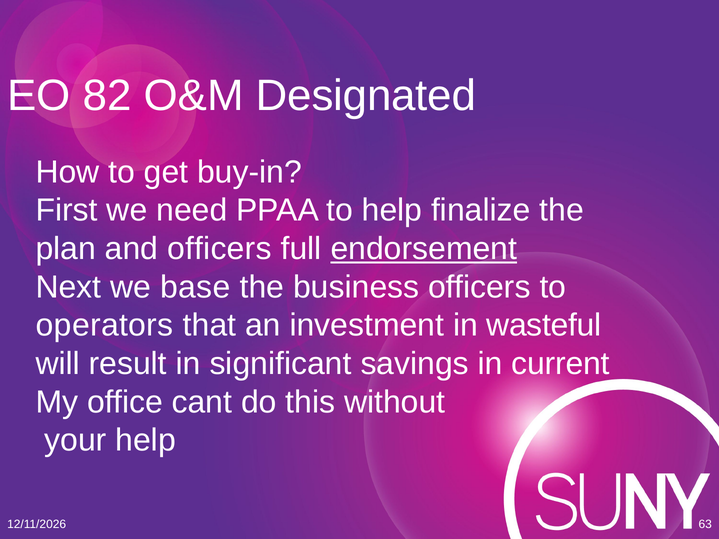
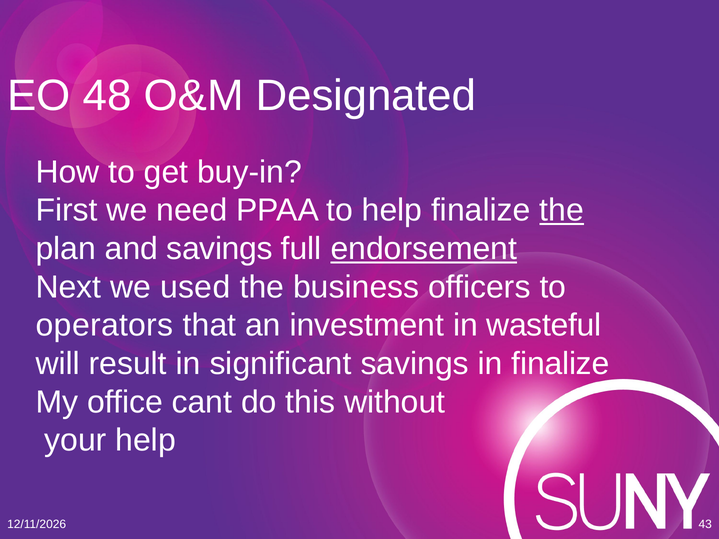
82: 82 -> 48
the at (562, 210) underline: none -> present
and officers: officers -> savings
base: base -> used
in current: current -> finalize
63: 63 -> 43
